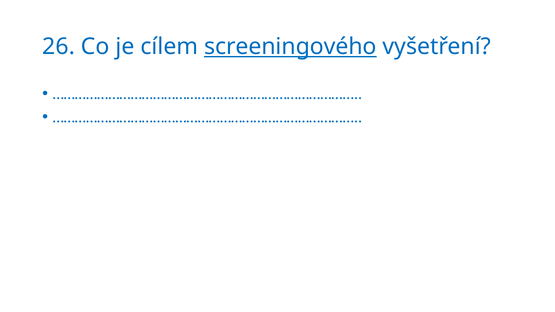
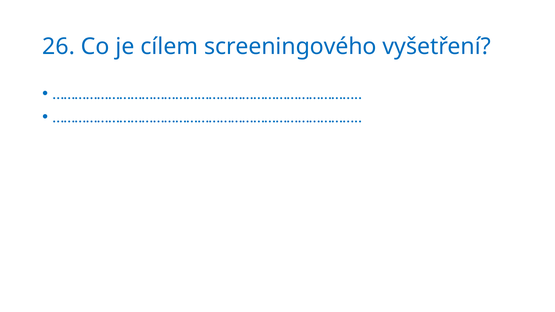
screeningového underline: present -> none
